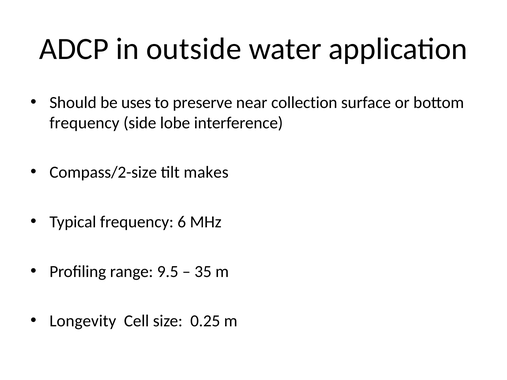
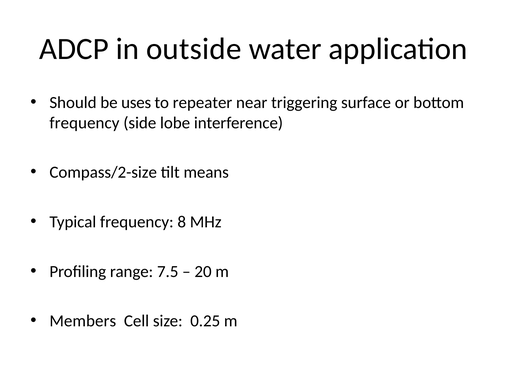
preserve: preserve -> repeater
collection: collection -> triggering
makes: makes -> means
6: 6 -> 8
9.5: 9.5 -> 7.5
35: 35 -> 20
Longevity: Longevity -> Members
